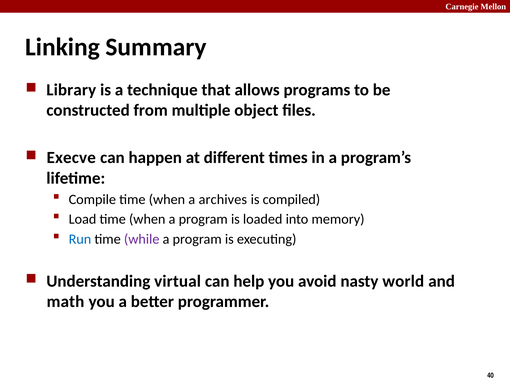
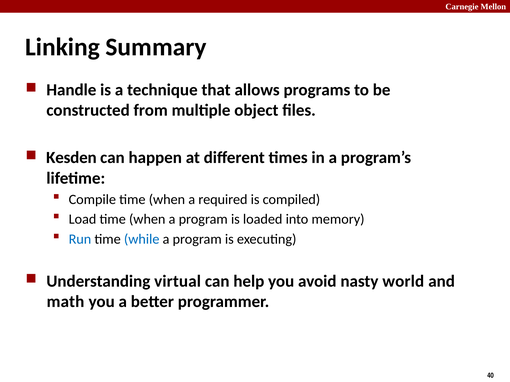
Library: Library -> Handle
Execve: Execve -> Kesden
archives: archives -> required
while colour: purple -> blue
